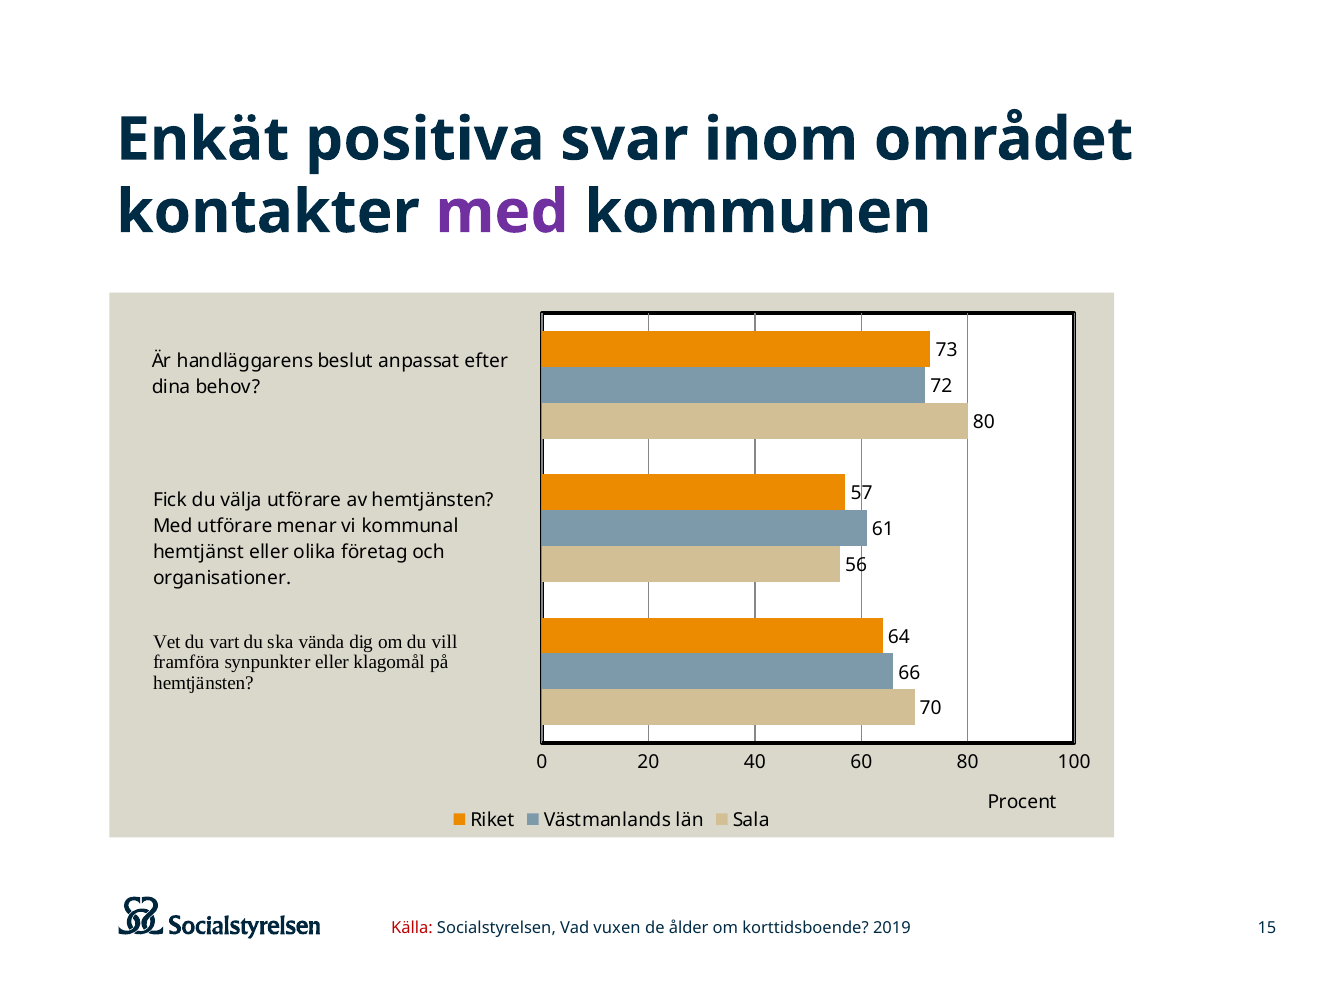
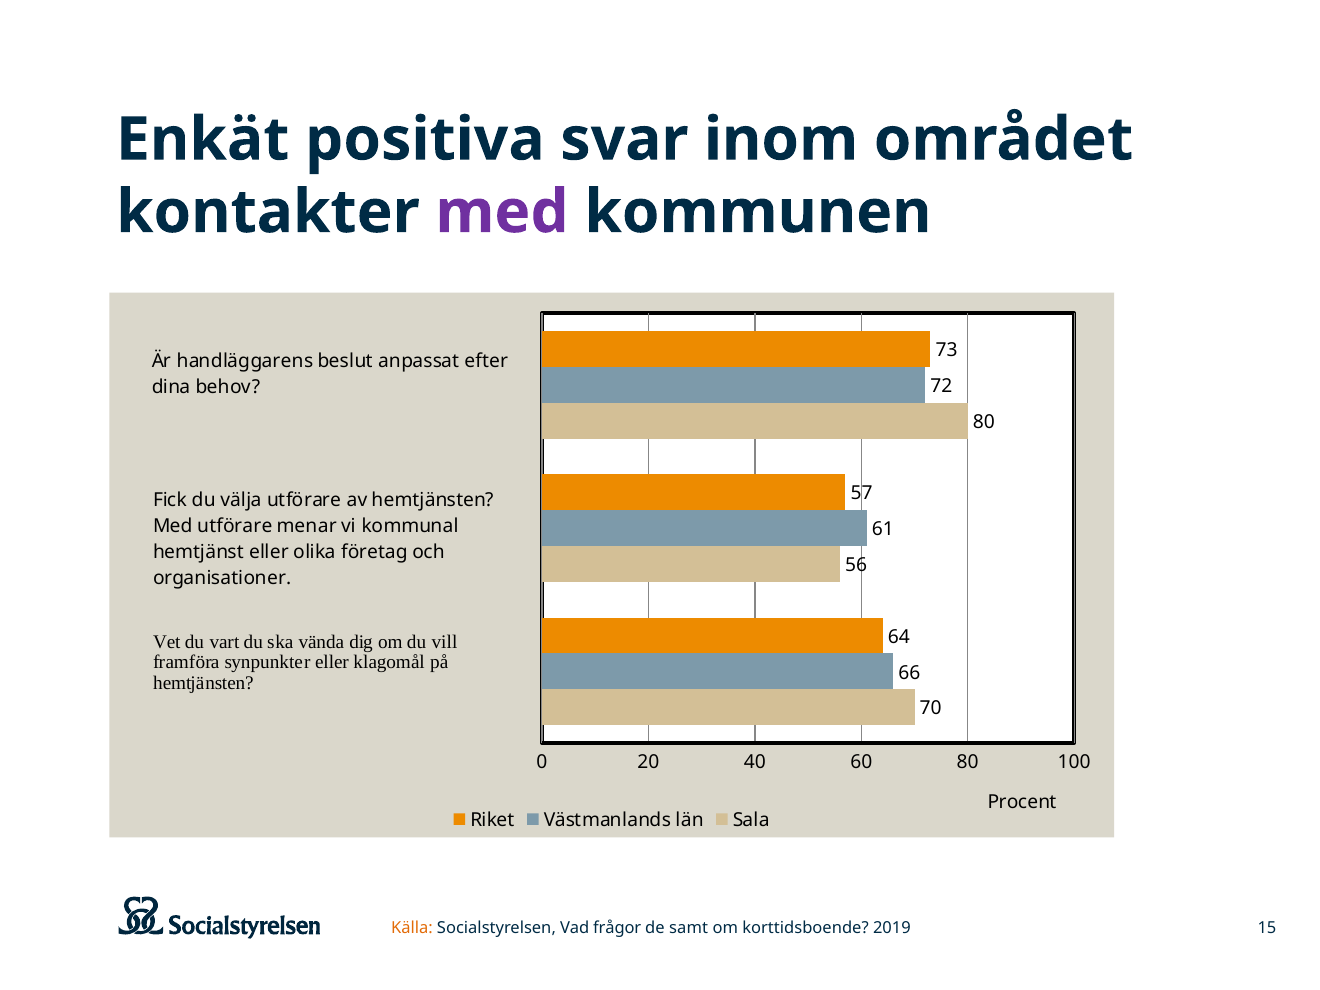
Källa colour: red -> orange
vuxen: vuxen -> frågor
ålder: ålder -> samt
